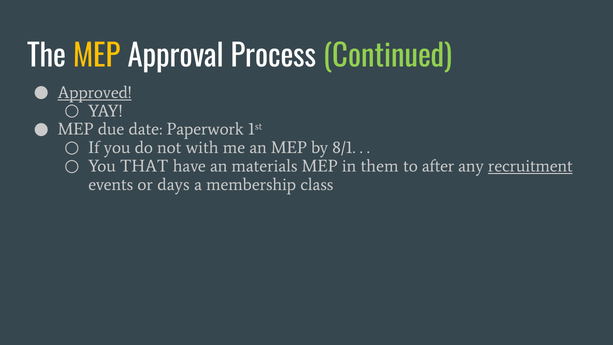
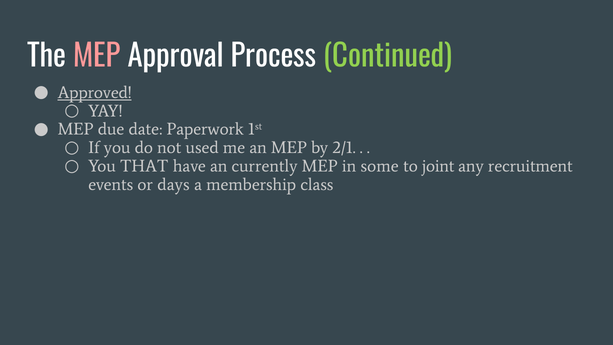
MEP at (97, 56) colour: yellow -> pink
with: with -> used
8/1: 8/1 -> 2/1
materials: materials -> currently
them: them -> some
after: after -> joint
recruitment underline: present -> none
